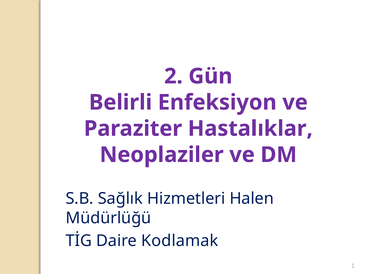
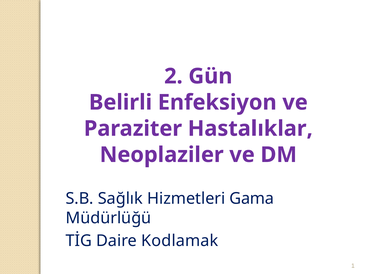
Halen: Halen -> Gama
